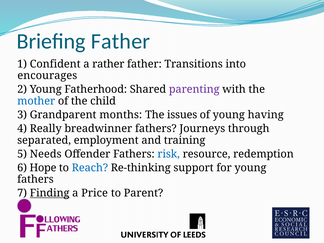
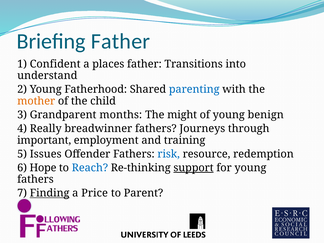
rather: rather -> places
encourages: encourages -> understand
parenting colour: purple -> blue
mother colour: blue -> orange
issues: issues -> might
having: having -> benign
separated: separated -> important
Needs: Needs -> Issues
support underline: none -> present
